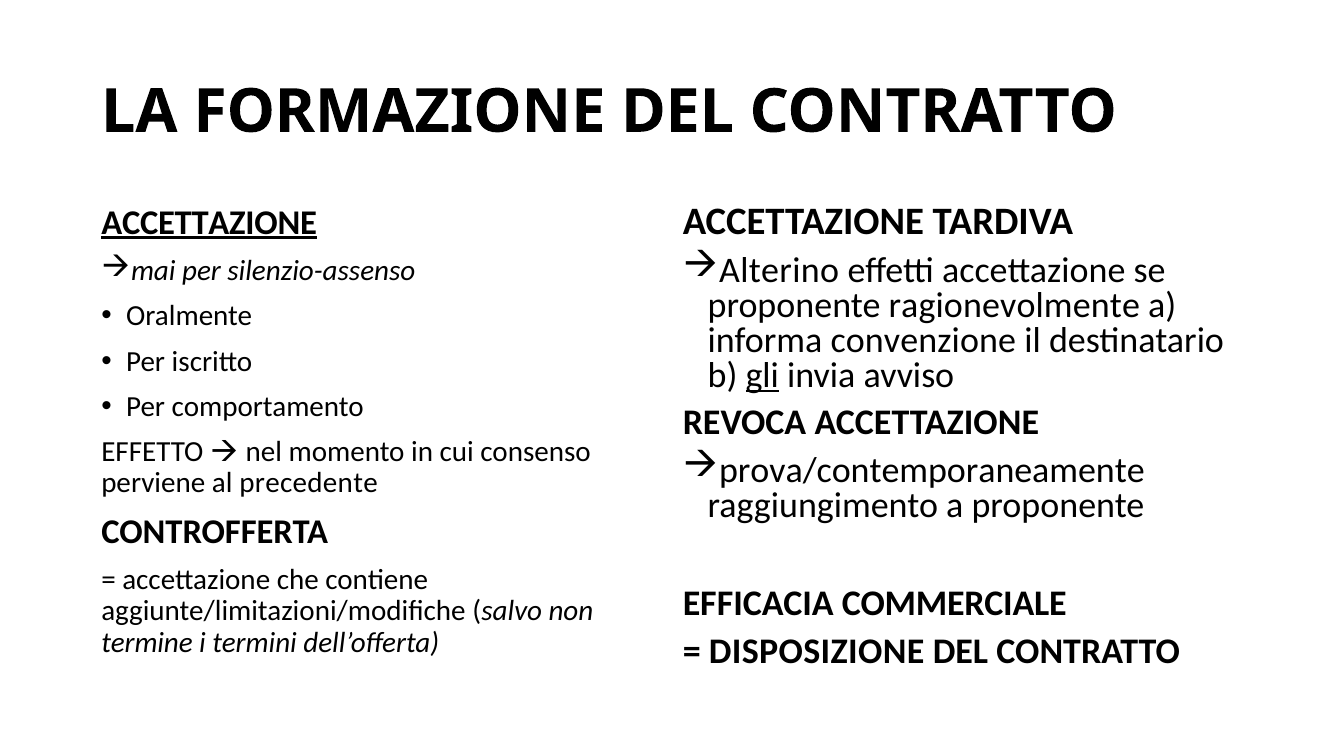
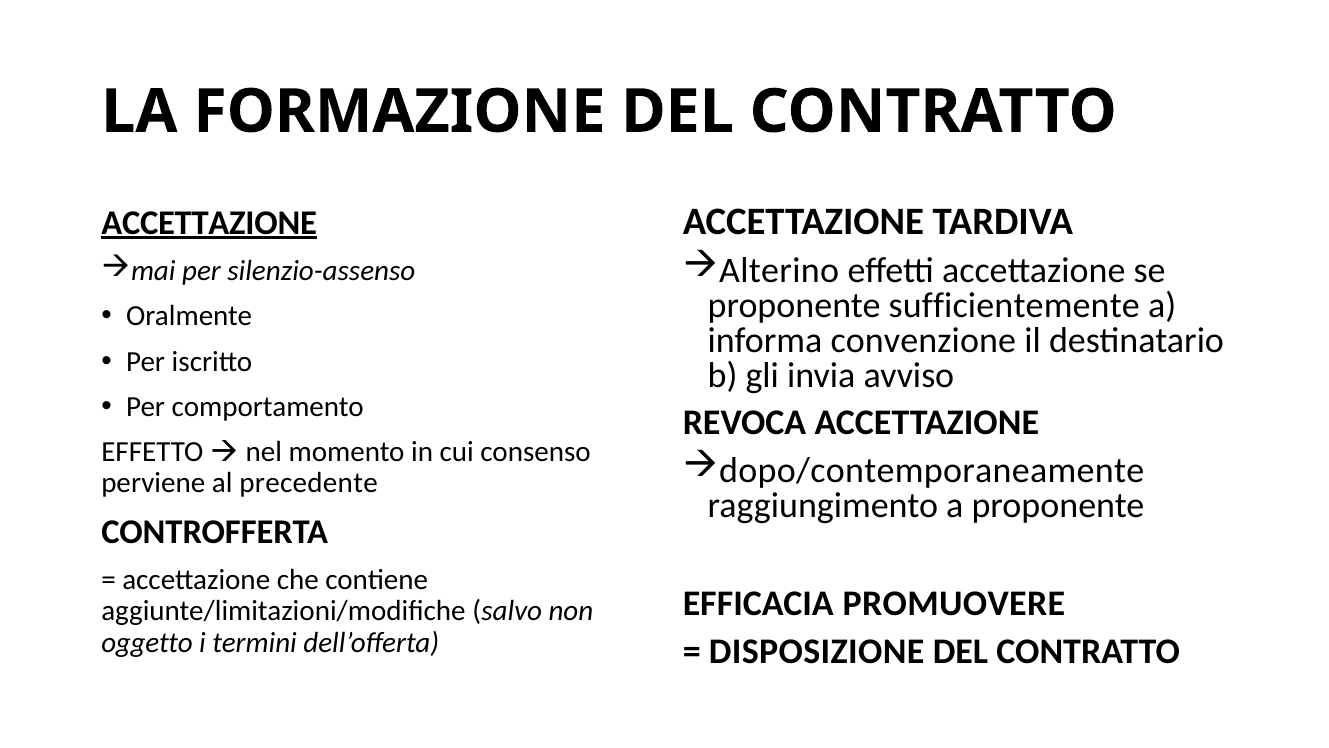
ragionevolmente: ragionevolmente -> sufficientemente
gli underline: present -> none
prova/contemporaneamente: prova/contemporaneamente -> dopo/contemporaneamente
COMMERCIALE: COMMERCIALE -> PROMUOVERE
termine: termine -> oggetto
